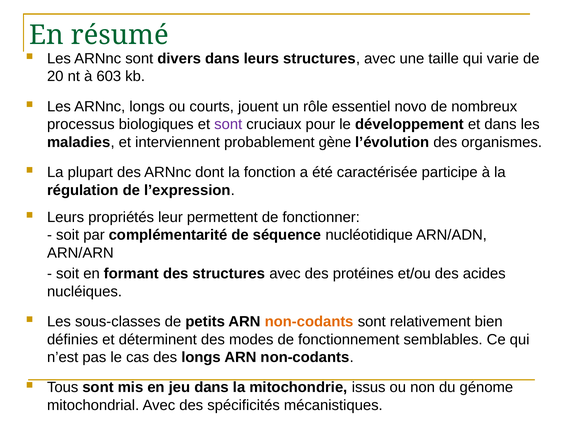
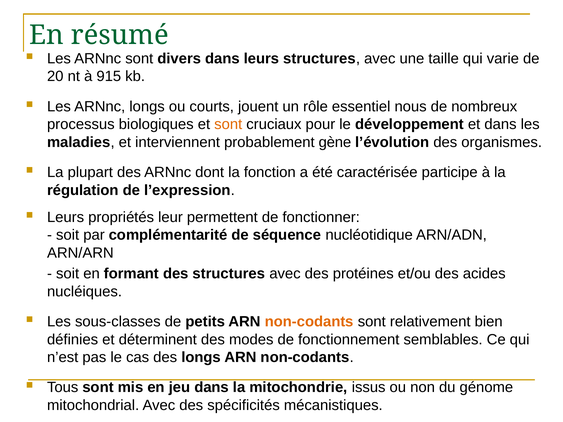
603: 603 -> 915
novo: novo -> nous
sont at (228, 124) colour: purple -> orange
